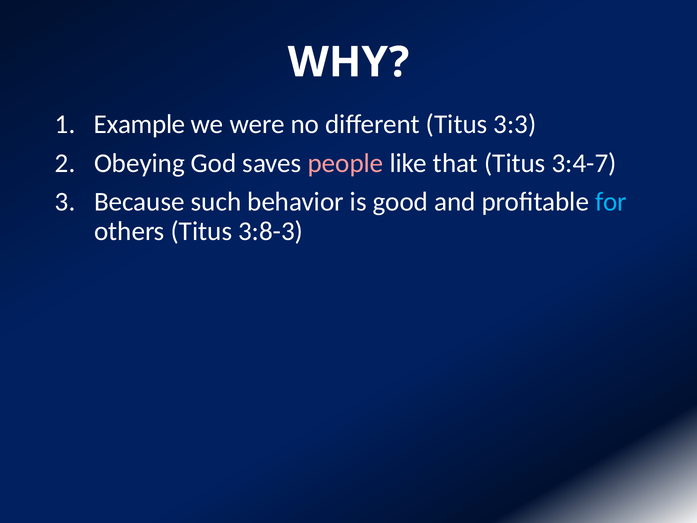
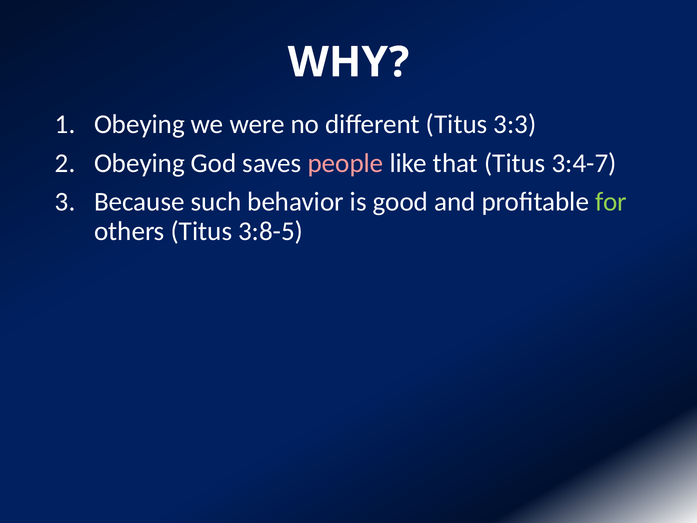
Example at (140, 124): Example -> Obeying
for colour: light blue -> light green
3:8-3: 3:8-3 -> 3:8-5
